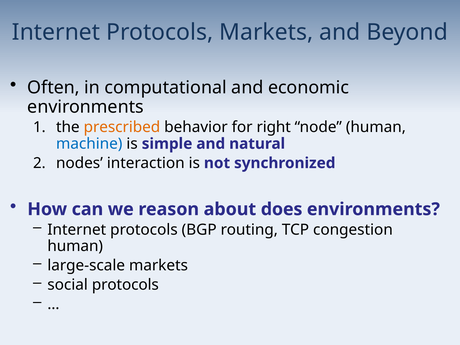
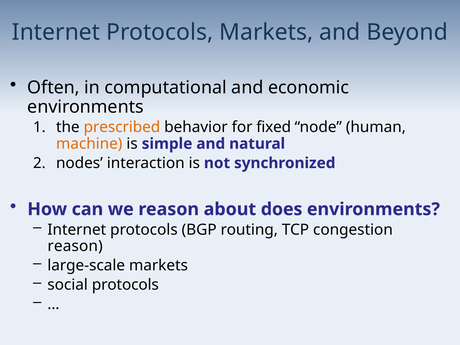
right: right -> fixed
machine colour: blue -> orange
human at (75, 246): human -> reason
